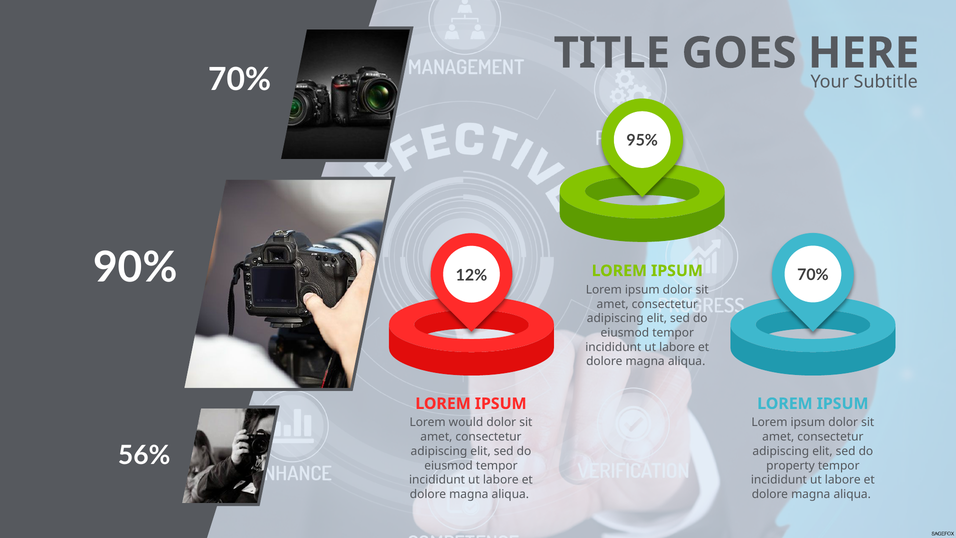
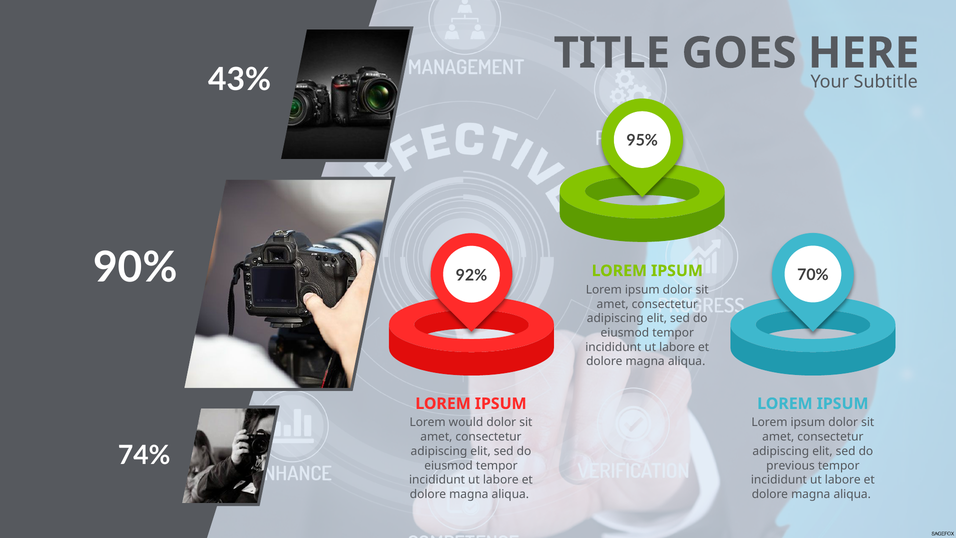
70% at (240, 80): 70% -> 43%
12%: 12% -> 92%
56%: 56% -> 74%
property: property -> previous
